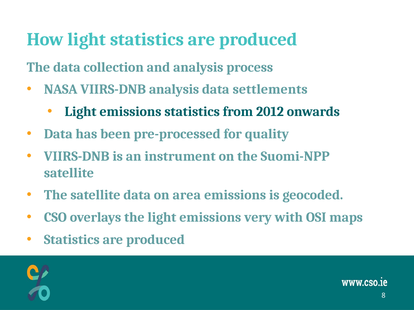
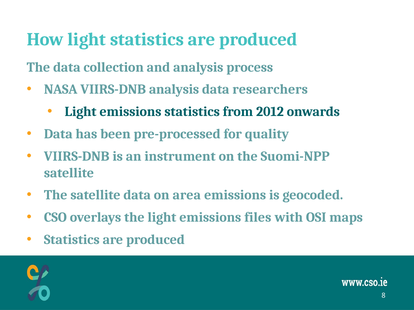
settlements: settlements -> researchers
very: very -> files
